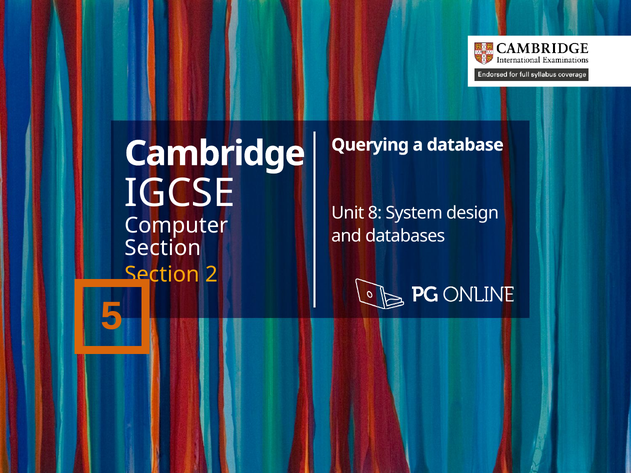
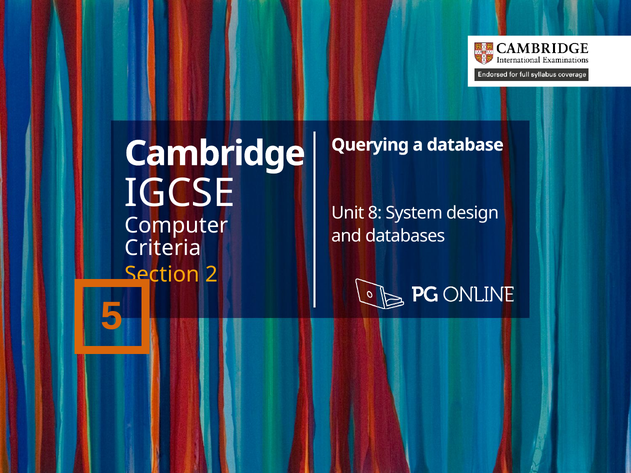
Section at (163, 248): Section -> Criteria
